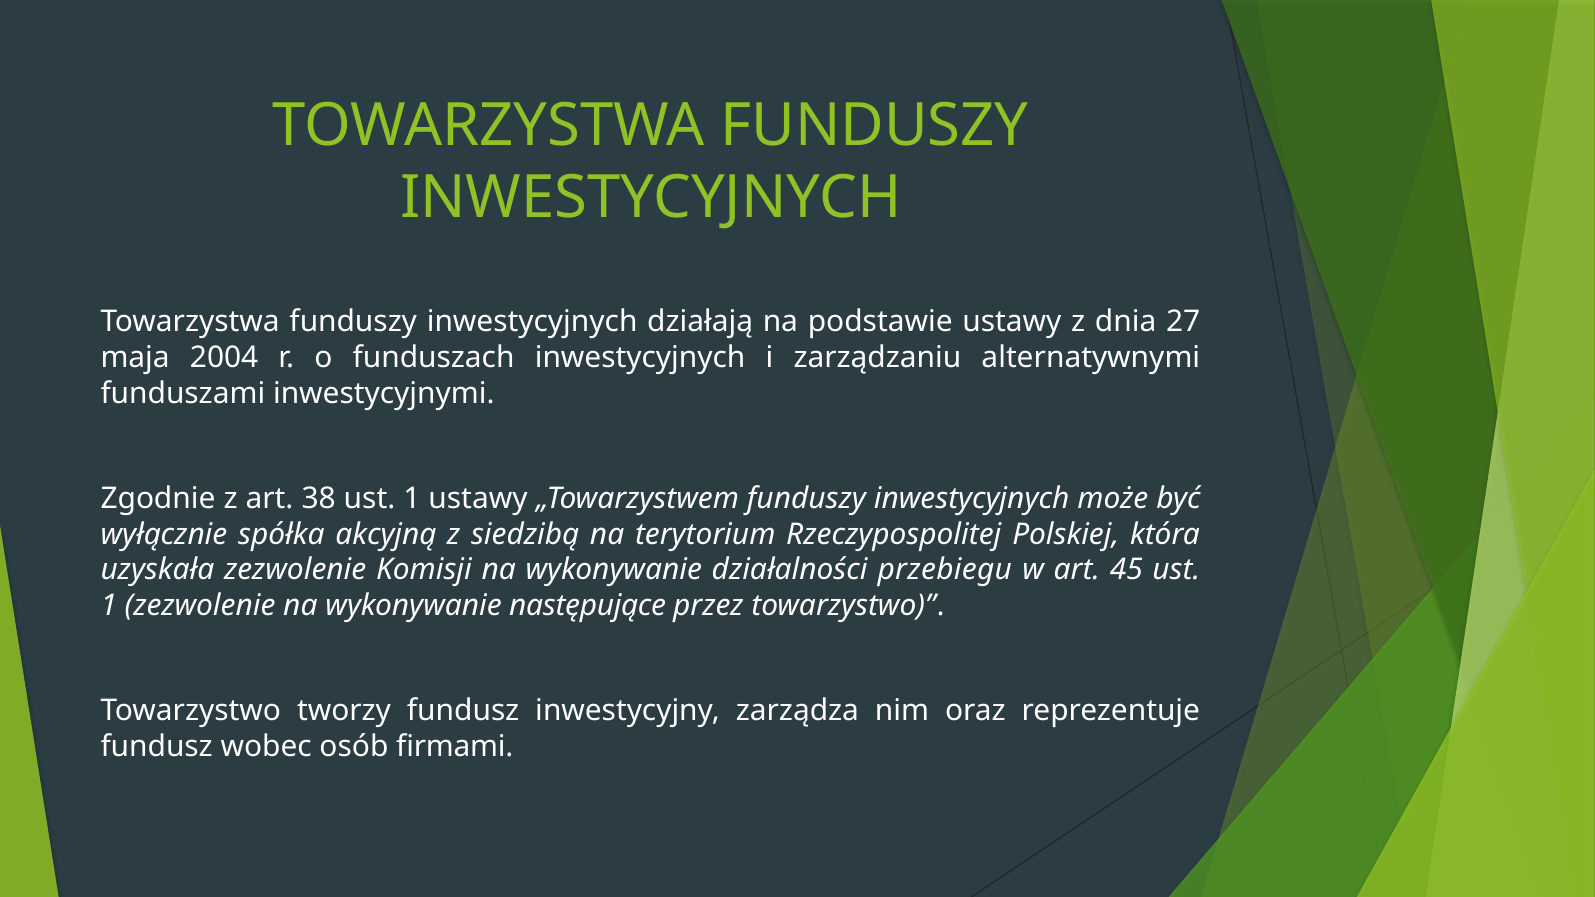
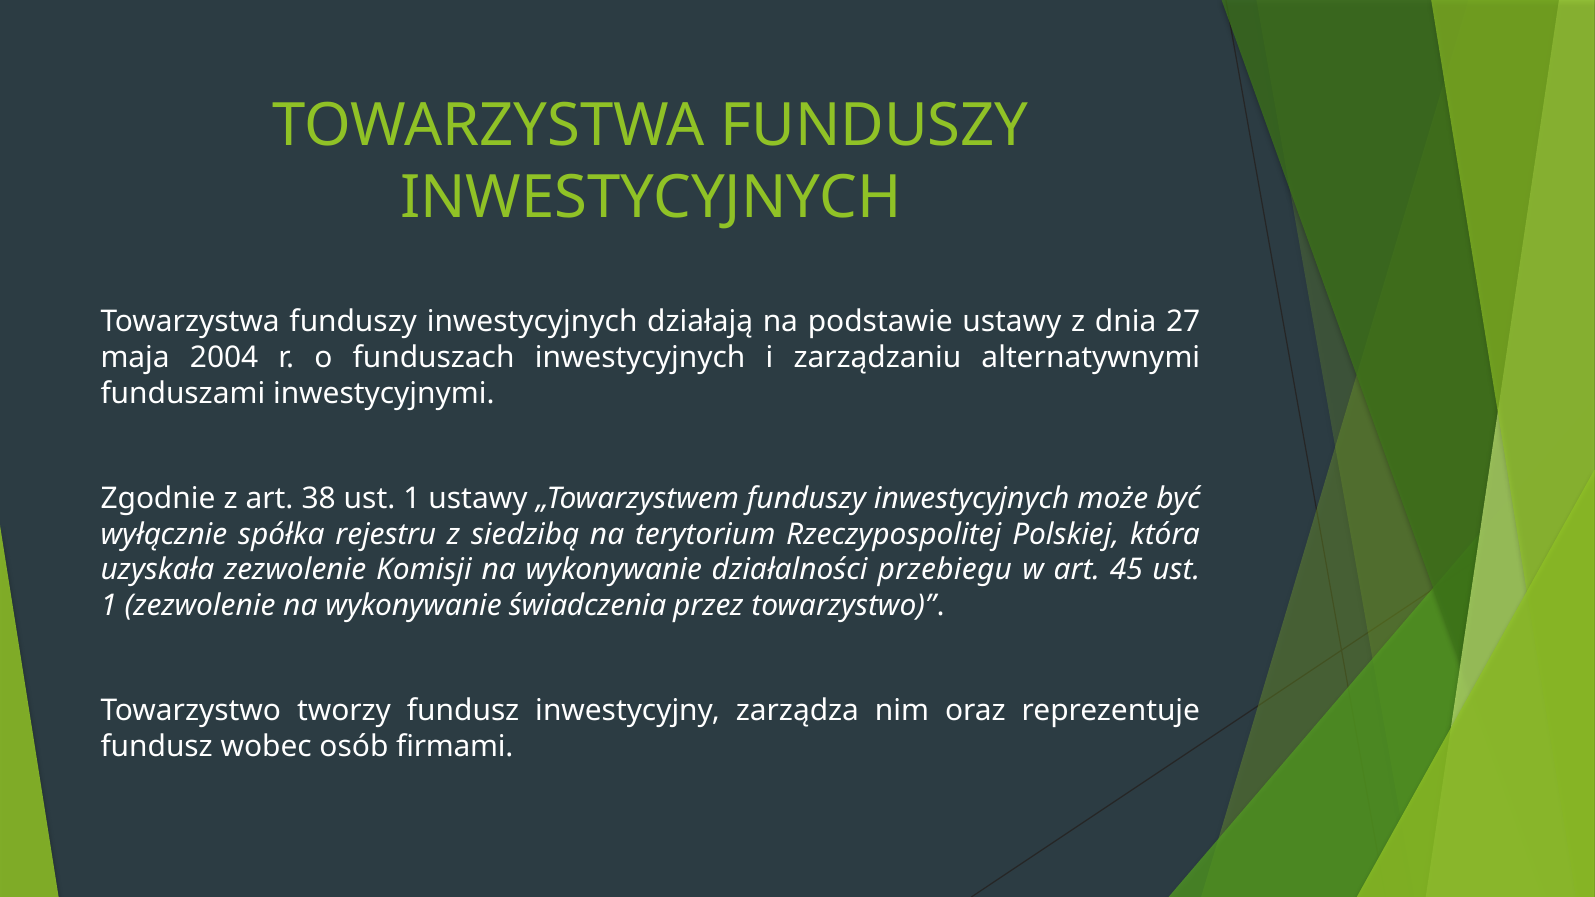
akcyjną: akcyjną -> rejestru
następujące: następujące -> świadczenia
